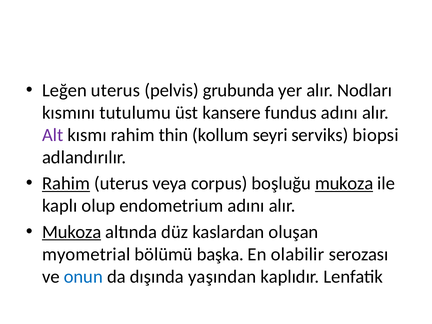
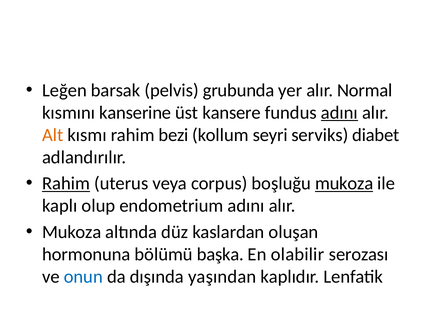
Leğen uterus: uterus -> barsak
Nodları: Nodları -> Normal
tutulumu: tutulumu -> kanserine
adını at (339, 113) underline: none -> present
Alt colour: purple -> orange
thin: thin -> bezi
biopsi: biopsi -> diabet
Mukoza at (72, 232) underline: present -> none
myometrial: myometrial -> hormonuna
